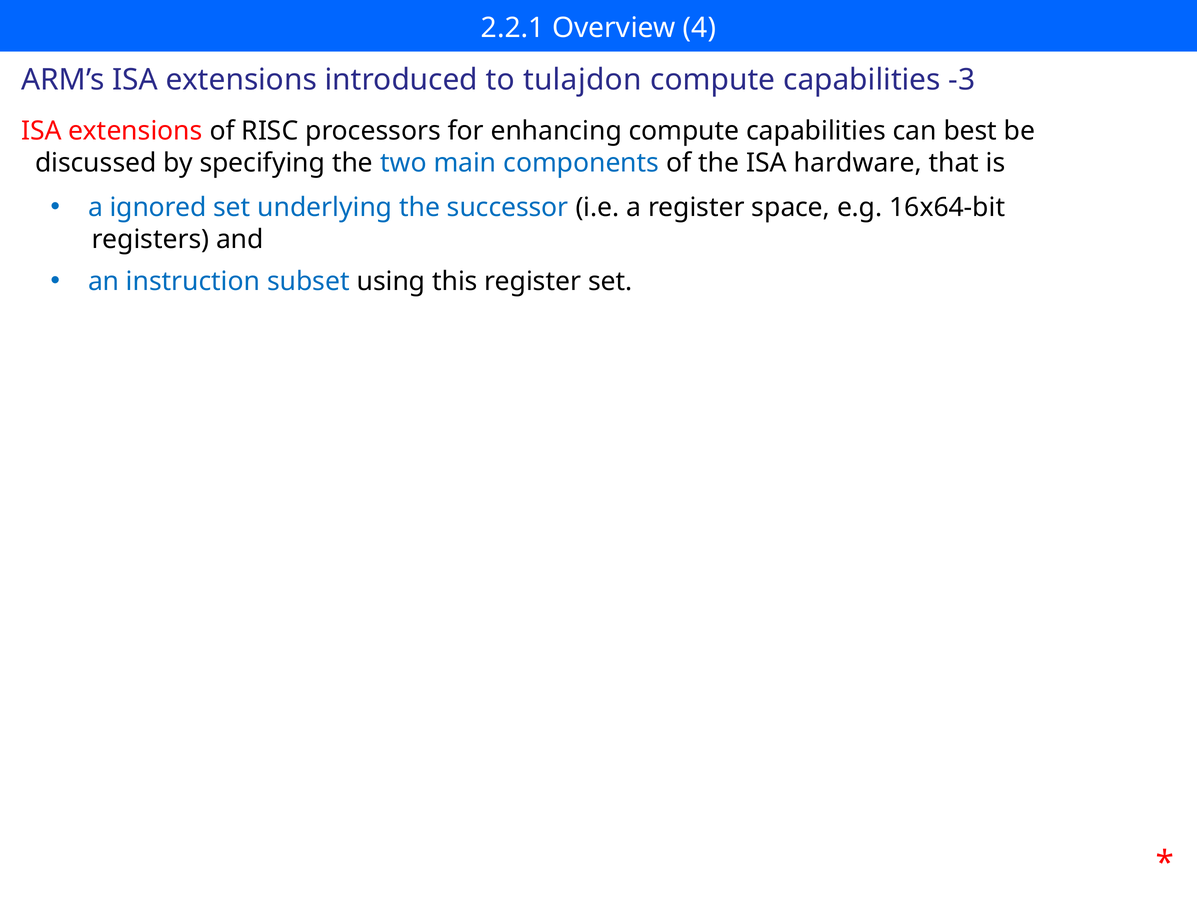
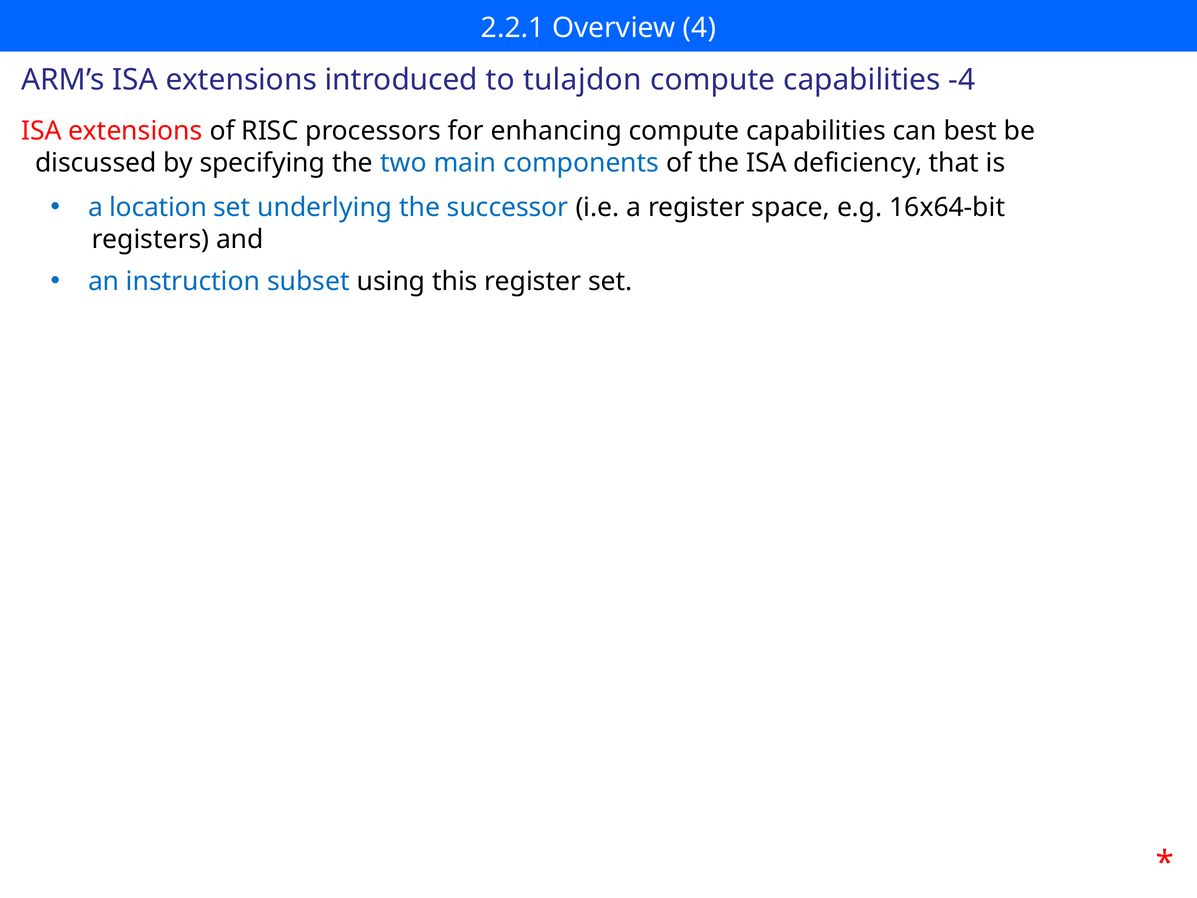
-3: -3 -> -4
hardware: hardware -> deficiency
ignored: ignored -> location
